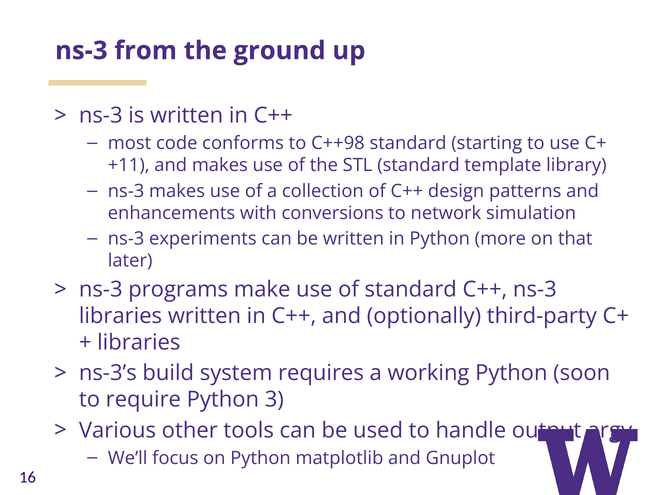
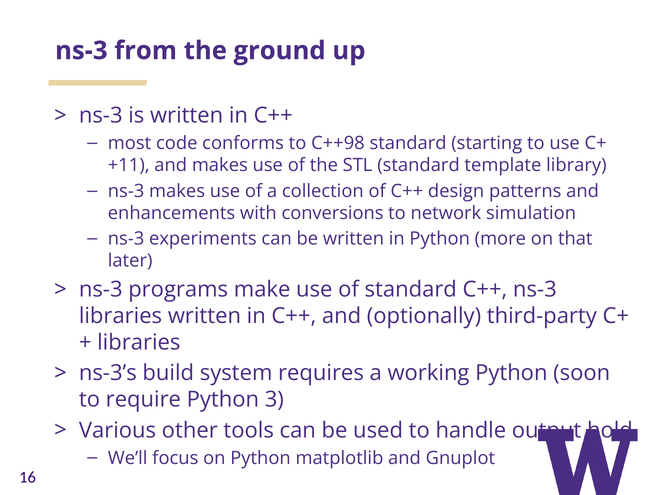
argv: argv -> hold
